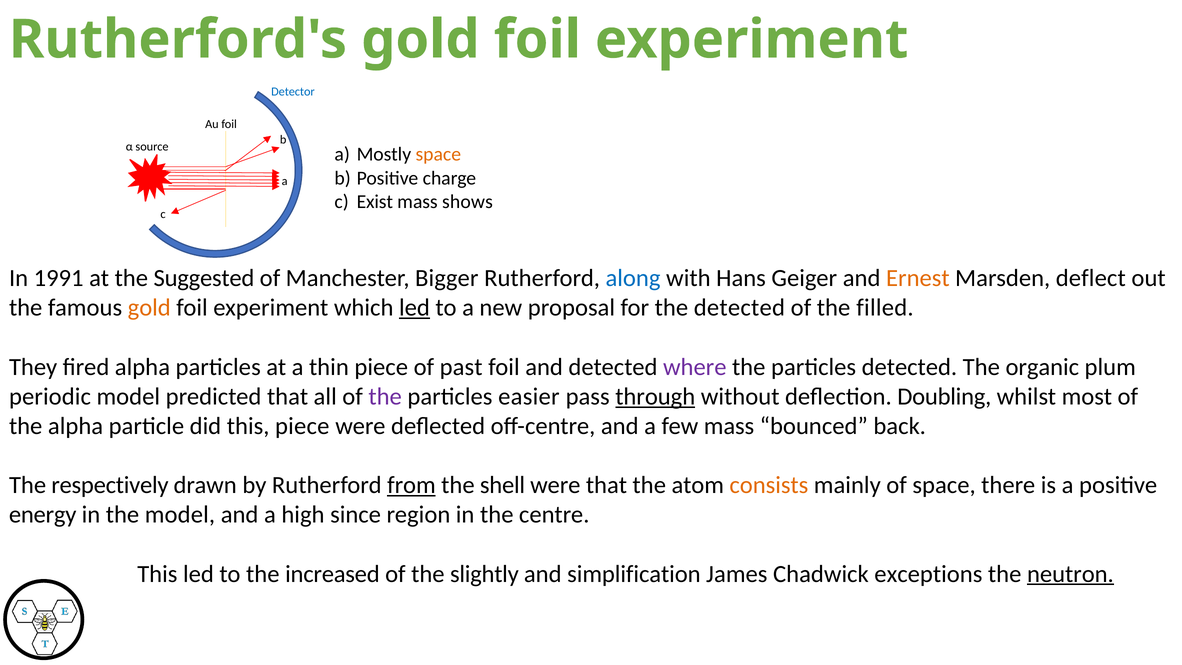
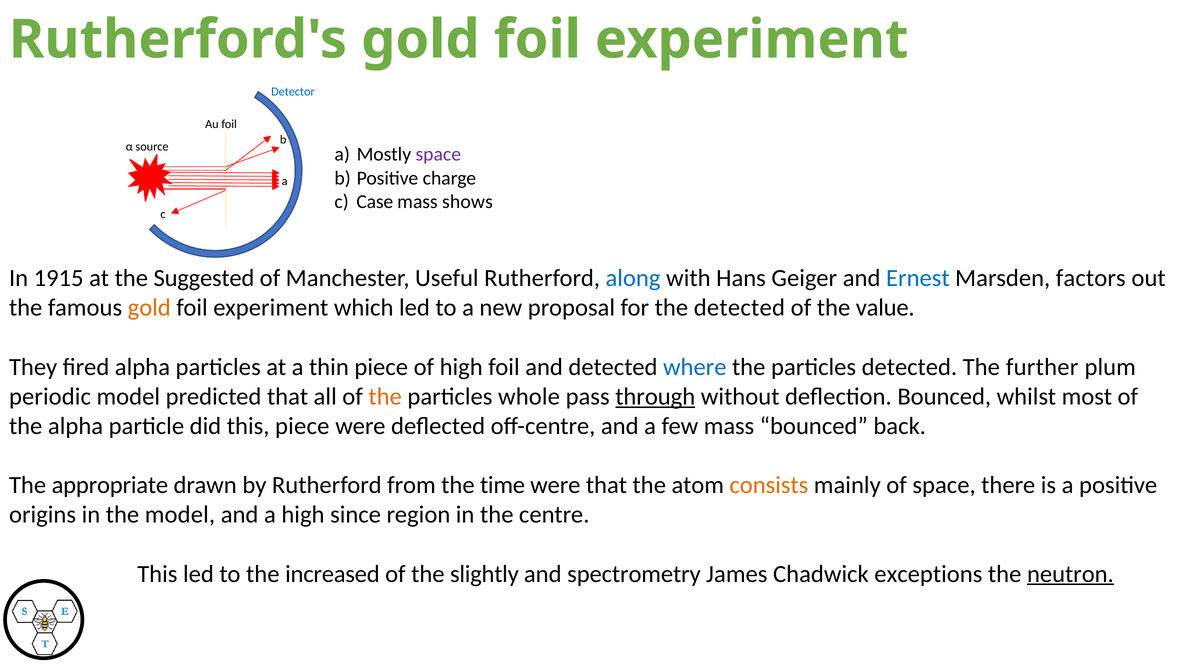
space at (438, 154) colour: orange -> purple
Exist: Exist -> Case
1991: 1991 -> 1915
Bigger: Bigger -> Useful
Ernest colour: orange -> blue
deflect: deflect -> factors
led at (414, 308) underline: present -> none
filled: filled -> value
of past: past -> high
where colour: purple -> blue
organic: organic -> further
the at (385, 396) colour: purple -> orange
easier: easier -> whole
deflection Doubling: Doubling -> Bounced
respectively: respectively -> appropriate
from underline: present -> none
shell: shell -> time
energy: energy -> origins
simplification: simplification -> spectrometry
